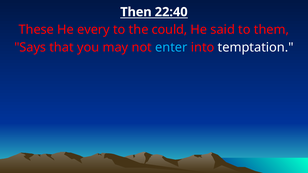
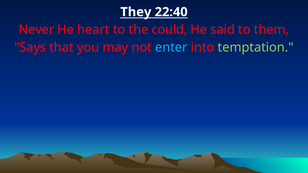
Then: Then -> They
These: These -> Never
every: every -> heart
temptation colour: white -> light green
